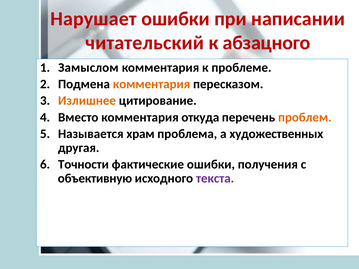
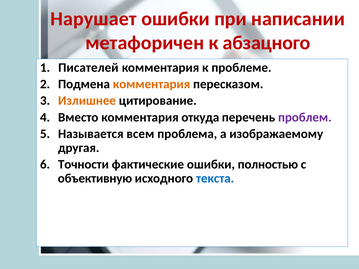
читательский: читательский -> метафоричен
Замыслом: Замыслом -> Писателей
проблем colour: orange -> purple
храм: храм -> всем
художественных: художественных -> изображаемому
получения: получения -> полностью
текста colour: purple -> blue
